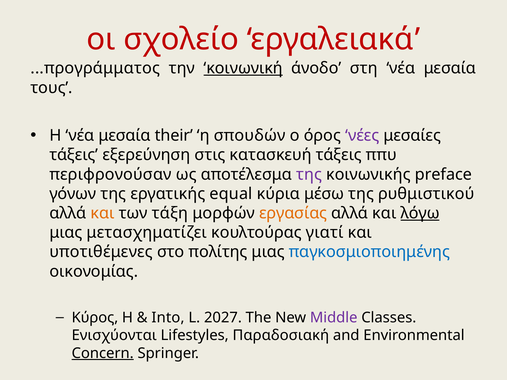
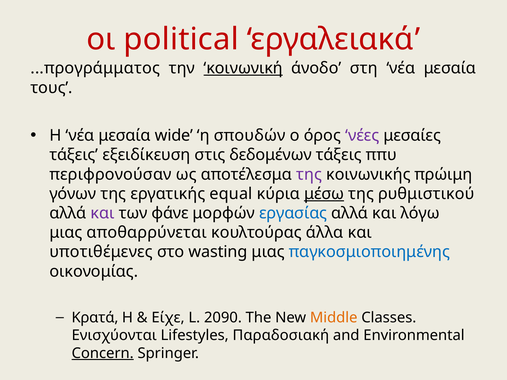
σχολείο: σχολείο -> political
their: their -> wide
εξερεύνηση: εξερεύνηση -> εξειδίκευση
κατασκευή: κατασκευή -> δεδομένων
preface: preface -> πρώιμη
μέσω underline: none -> present
και at (102, 213) colour: orange -> purple
τάξη: τάξη -> φάνε
εργασίας colour: orange -> blue
λόγω underline: present -> none
μετασχηματίζει: μετασχηματίζει -> αποθαρρύνεται
γιατί: γιατί -> άλλα
πολίτης: πολίτης -> wasting
Κύρος: Κύρος -> Κρατά
Into: Into -> Είχε
2027: 2027 -> 2090
Middle colour: purple -> orange
